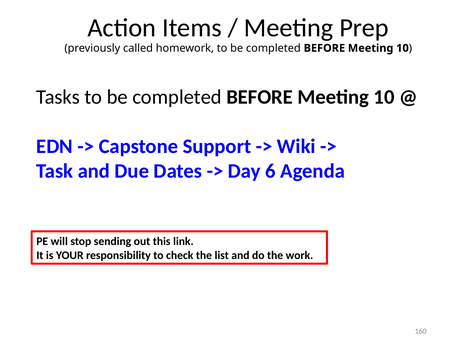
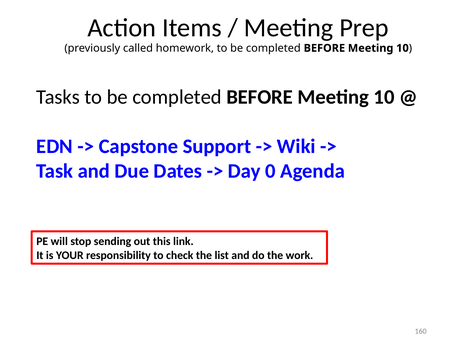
6: 6 -> 0
